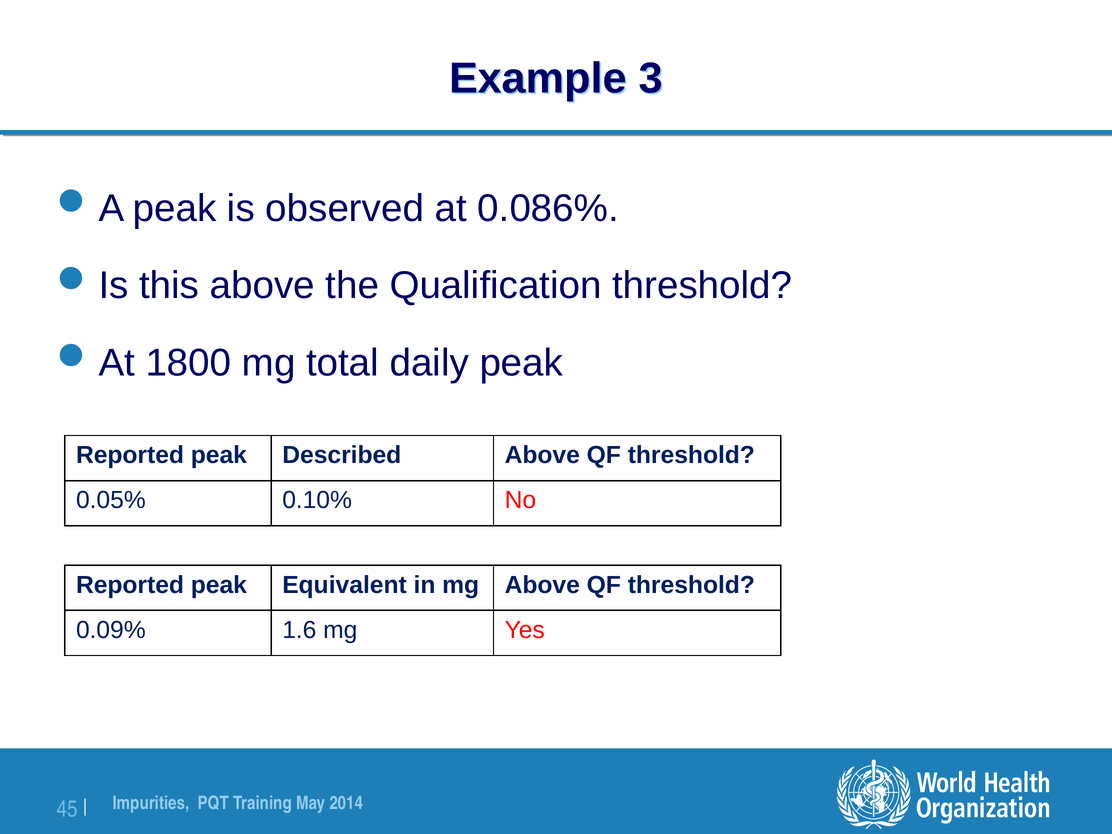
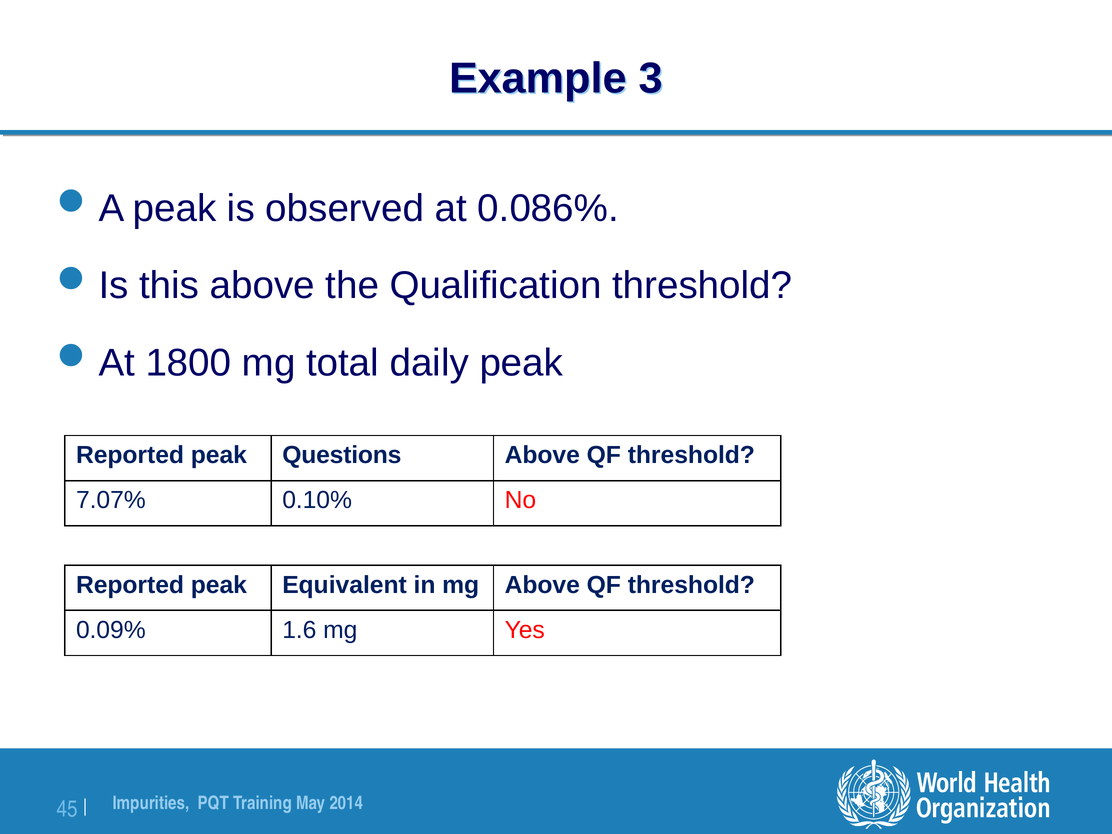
Described: Described -> Questions
0.05%: 0.05% -> 7.07%
